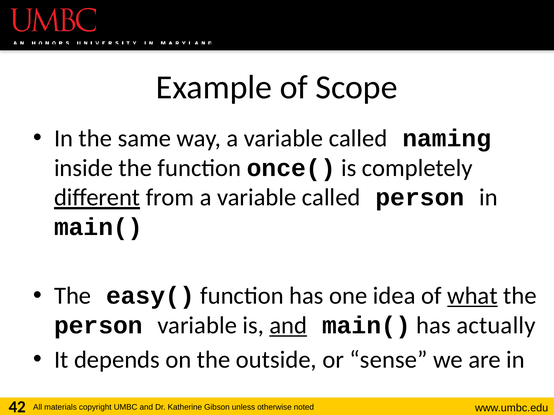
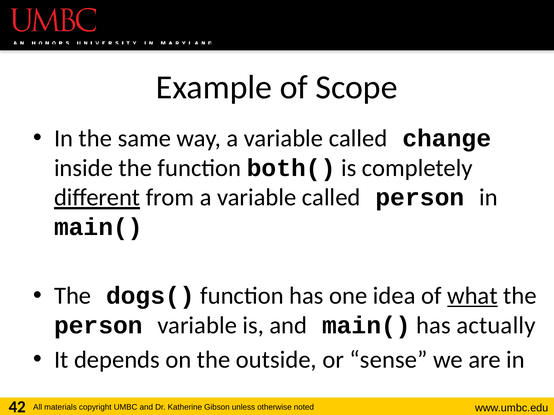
naming: naming -> change
once(: once( -> both(
easy(: easy( -> dogs(
and at (288, 326) underline: present -> none
